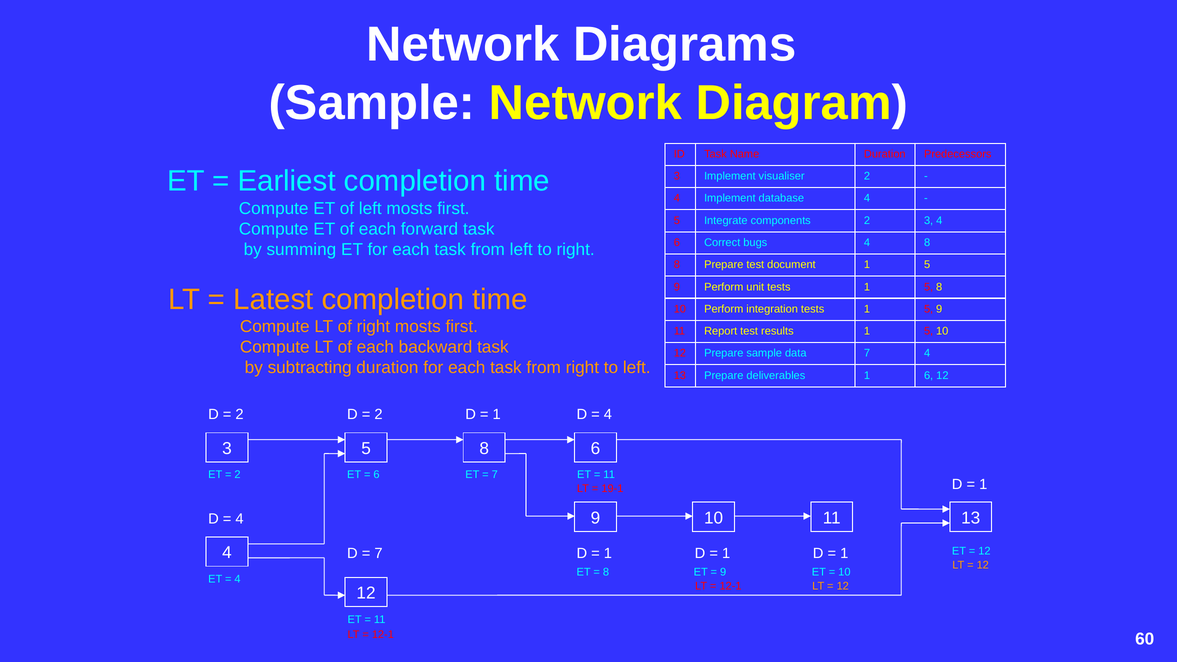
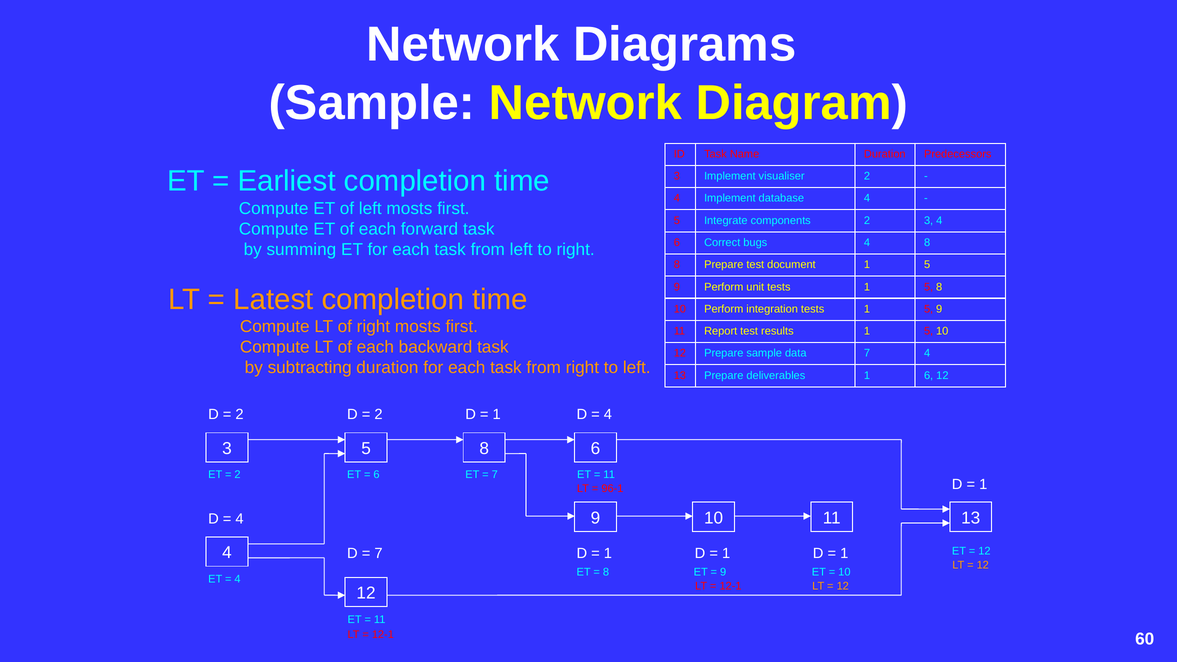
19-1: 19-1 -> 96-1
